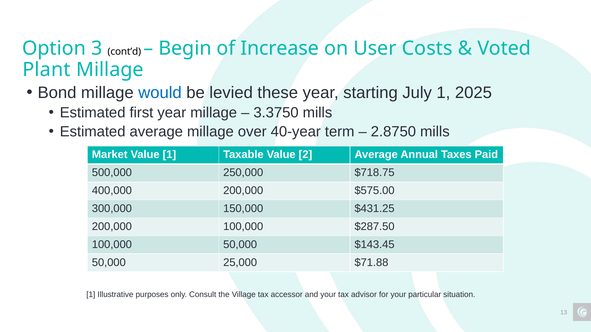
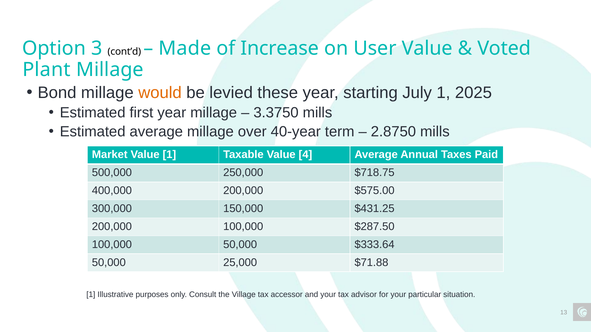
Begin: Begin -> Made
User Costs: Costs -> Value
would colour: blue -> orange
2: 2 -> 4
$143.45: $143.45 -> $333.64
